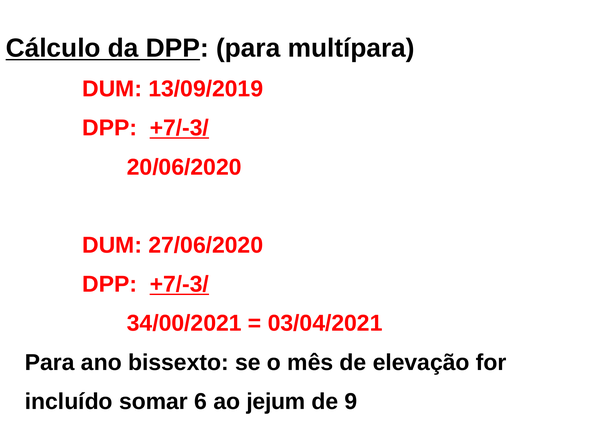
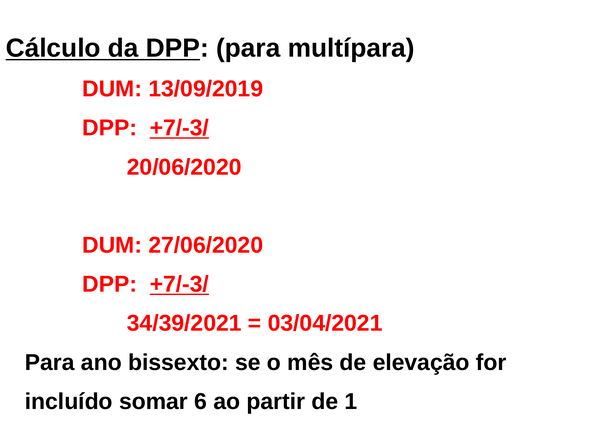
34/00/2021: 34/00/2021 -> 34/39/2021
jejum: jejum -> partir
9: 9 -> 1
